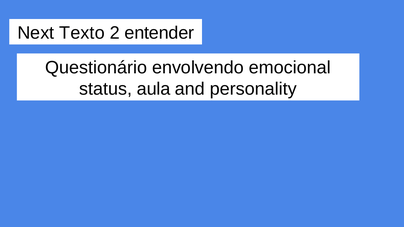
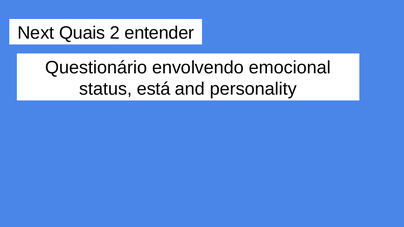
Texto: Texto -> Quais
aula: aula -> está
